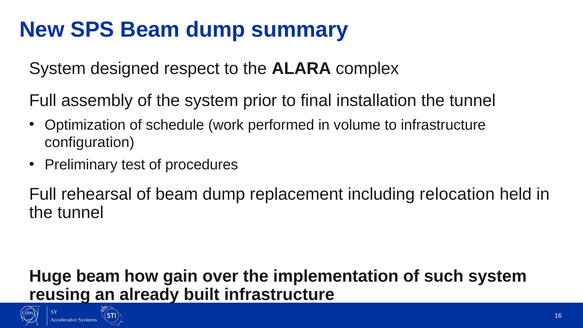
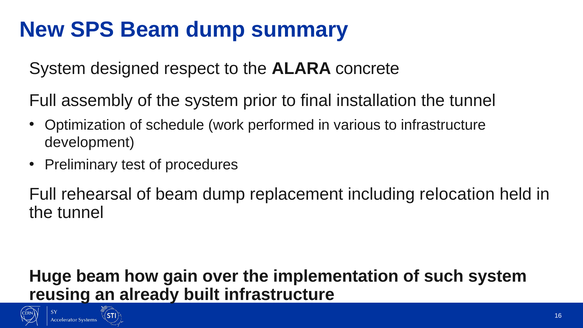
complex: complex -> concrete
volume: volume -> various
configuration: configuration -> development
